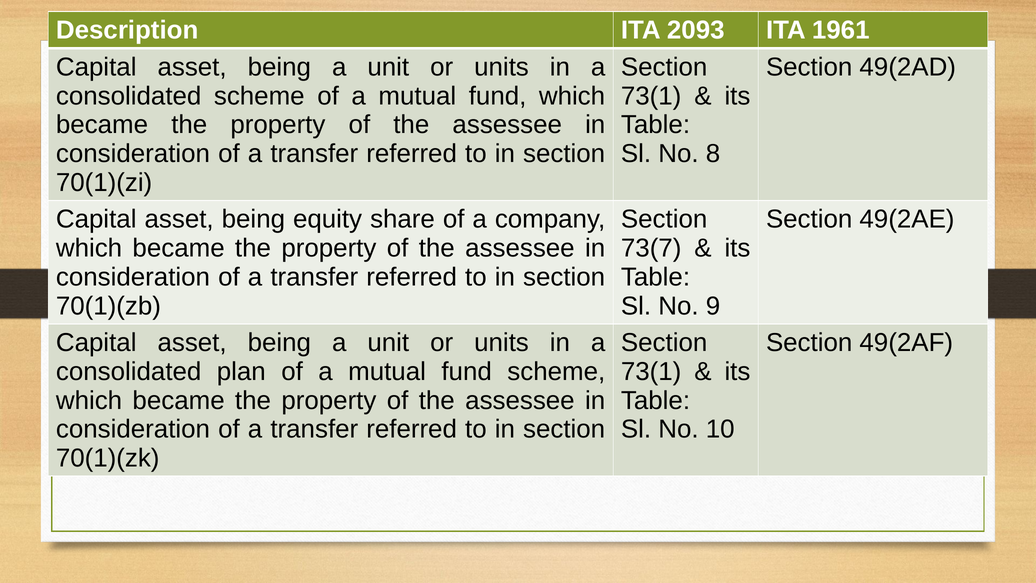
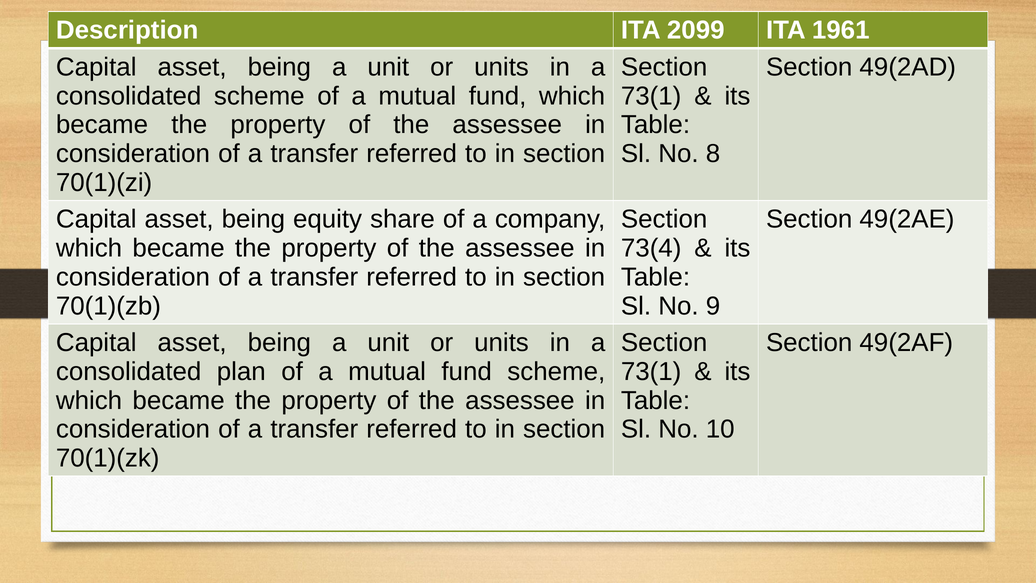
2093: 2093 -> 2099
73(7: 73(7 -> 73(4
